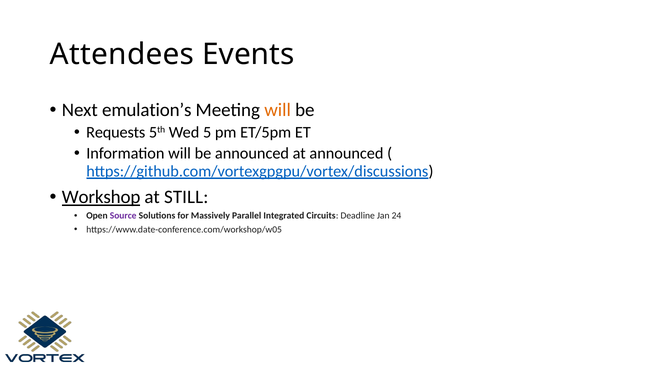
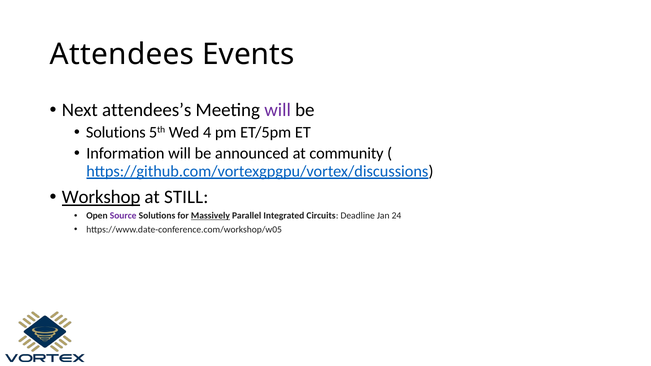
emulation’s: emulation’s -> attendees’s
will at (278, 110) colour: orange -> purple
Requests at (116, 133): Requests -> Solutions
5: 5 -> 4
at announced: announced -> community
Massively underline: none -> present
